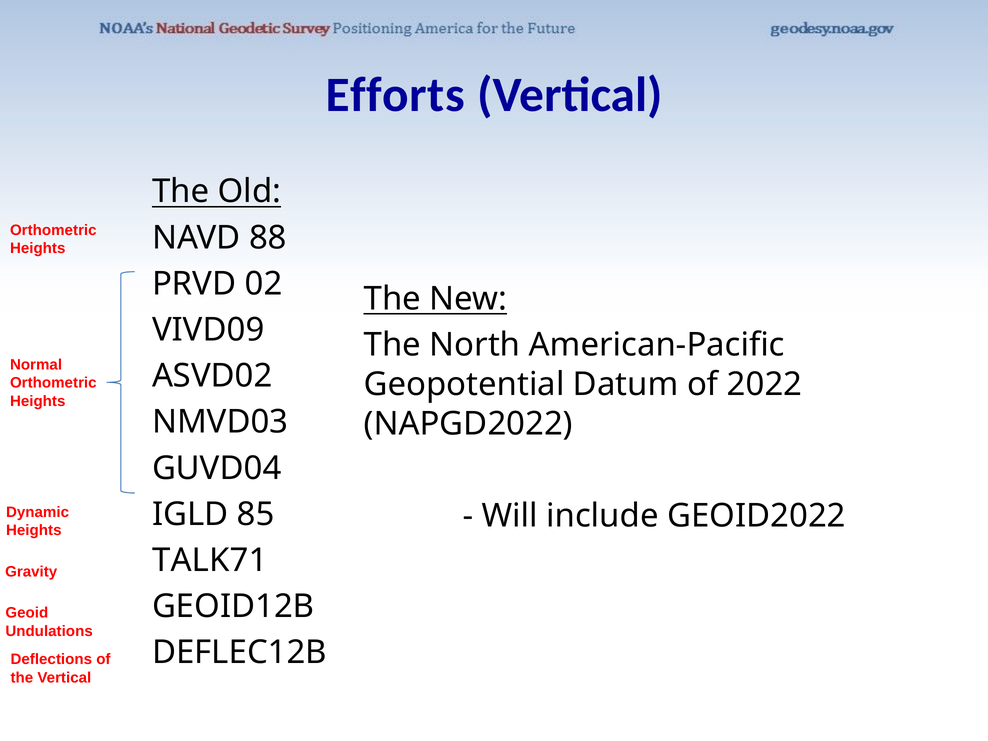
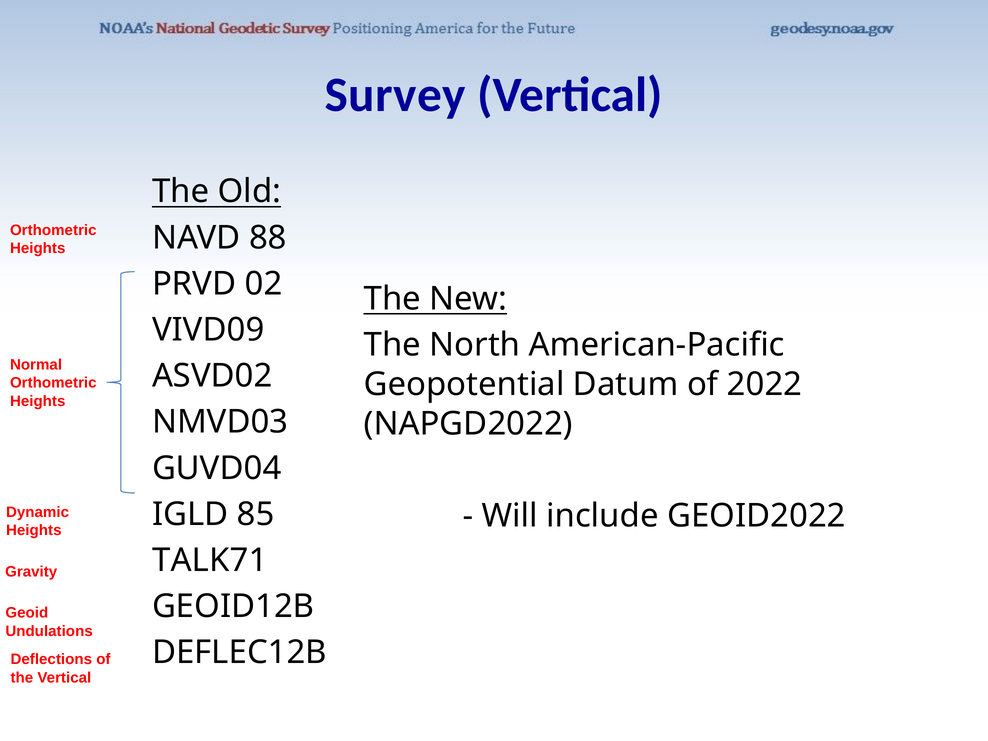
Efforts: Efforts -> Survey
